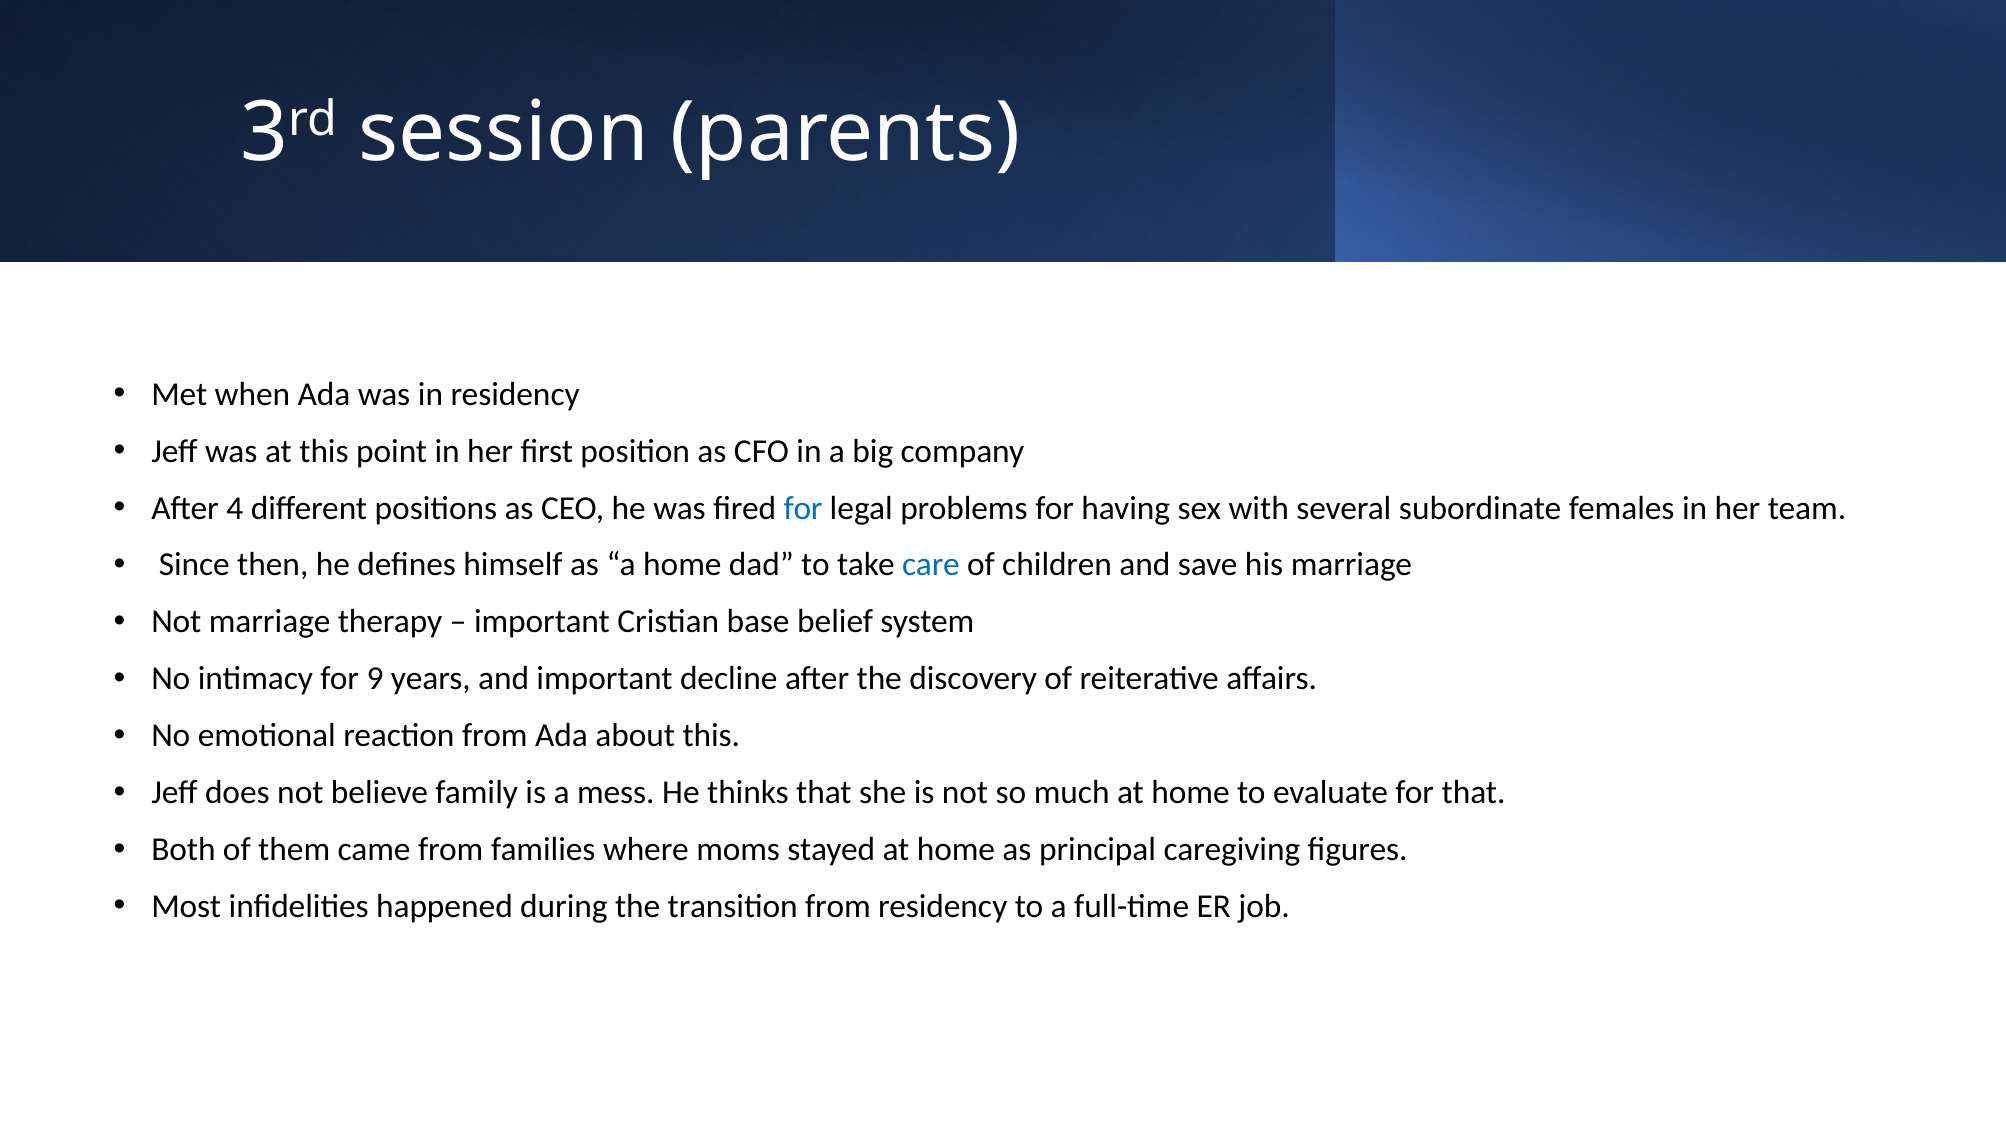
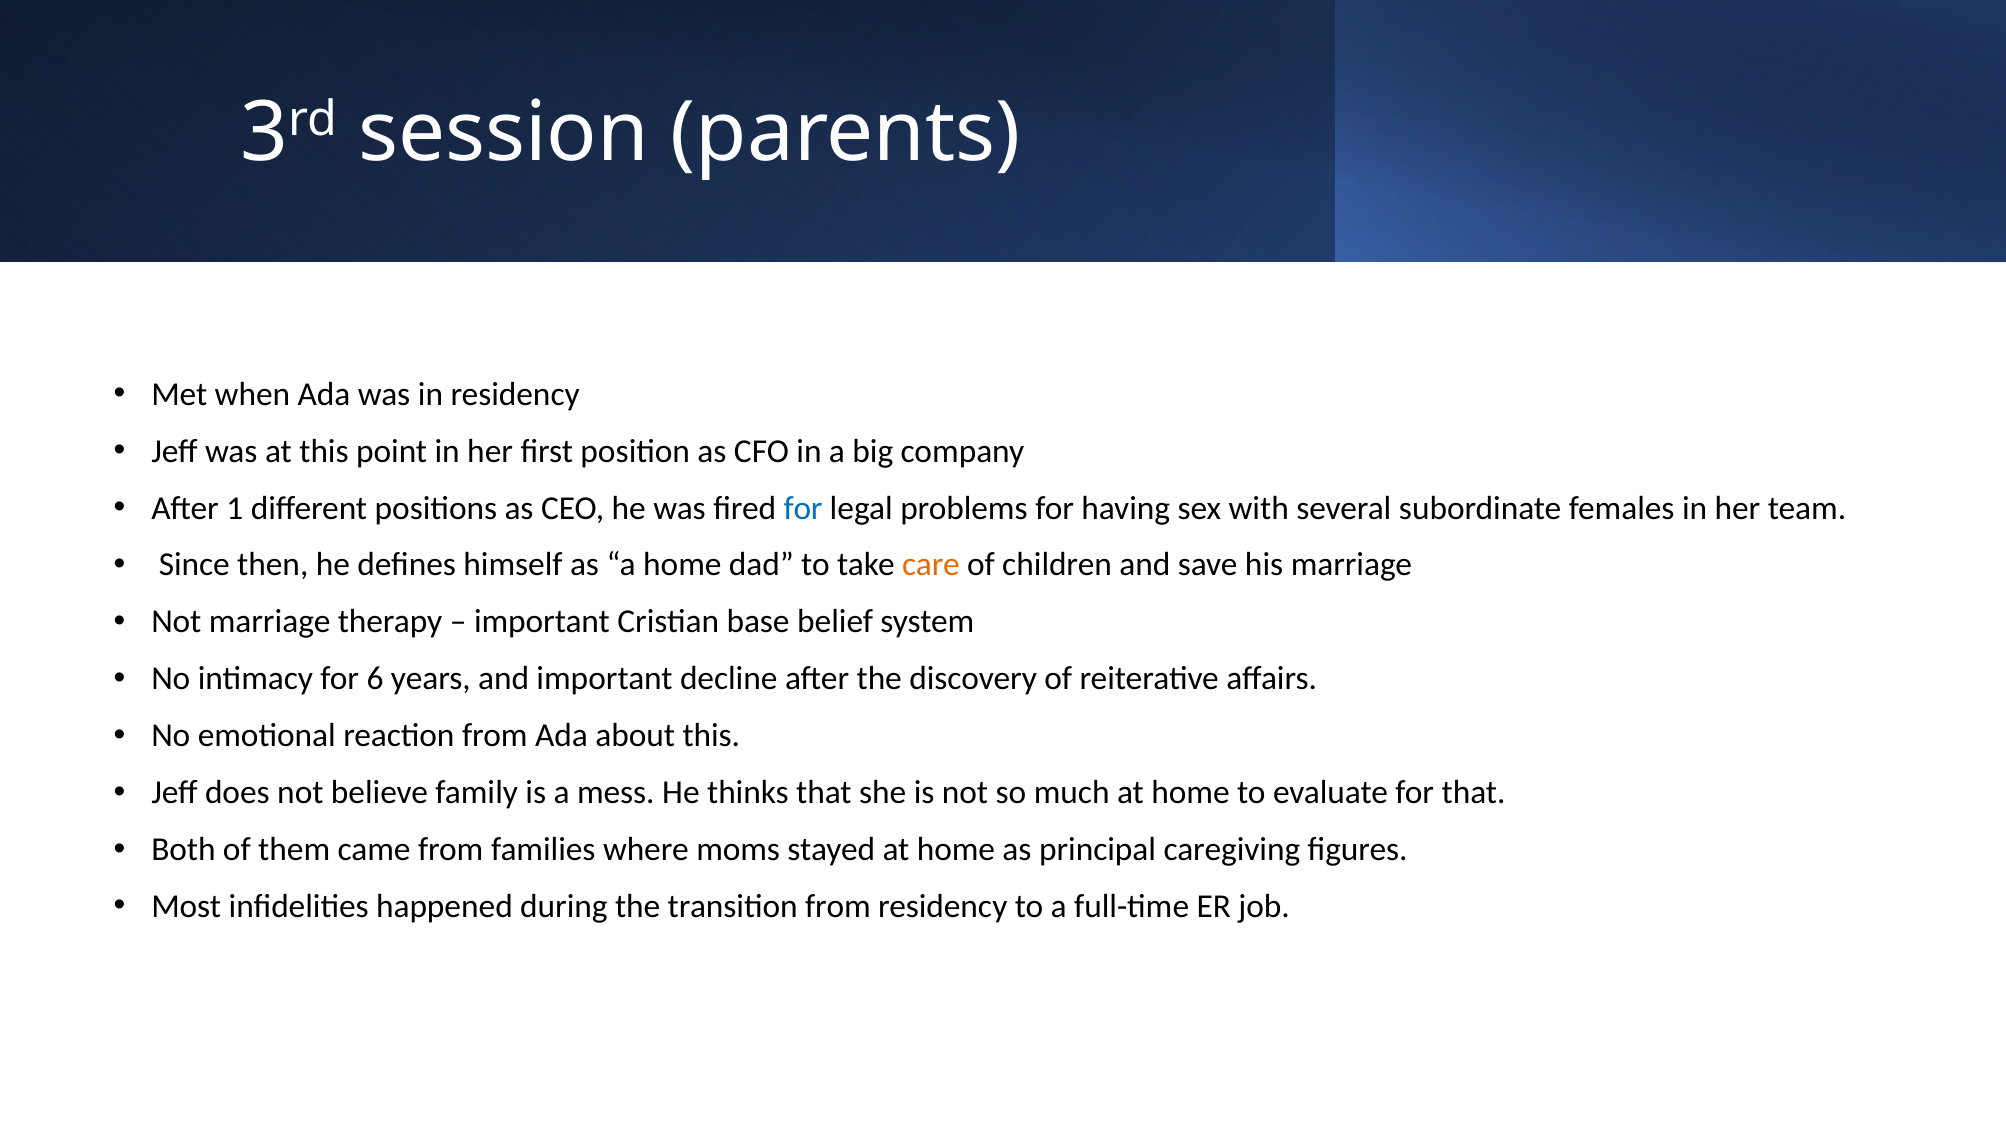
4: 4 -> 1
care colour: blue -> orange
9: 9 -> 6
